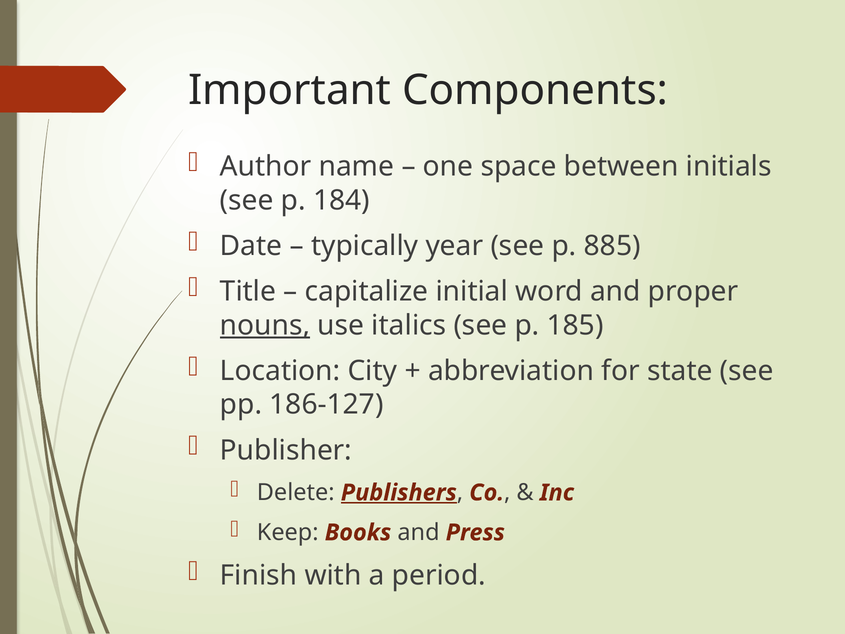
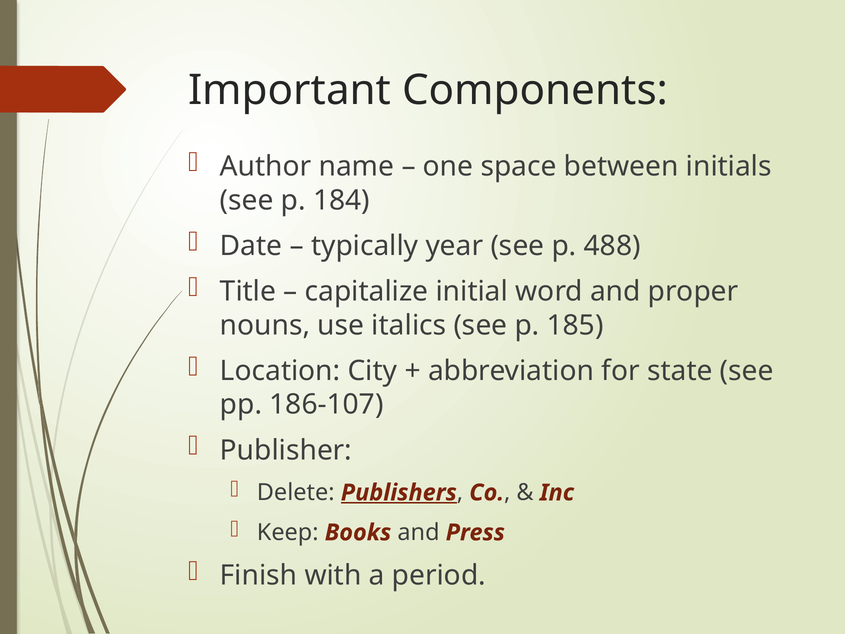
885: 885 -> 488
nouns underline: present -> none
186-127: 186-127 -> 186-107
